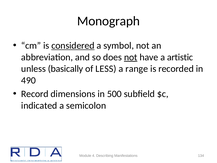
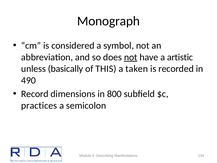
considered underline: present -> none
LESS: LESS -> THIS
range: range -> taken
500: 500 -> 800
indicated: indicated -> practices
